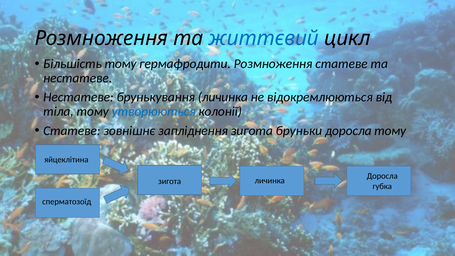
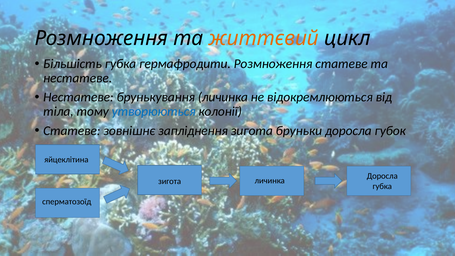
життєвий colour: blue -> orange
Більшість тому: тому -> губка
доросла тому: тому -> губок
